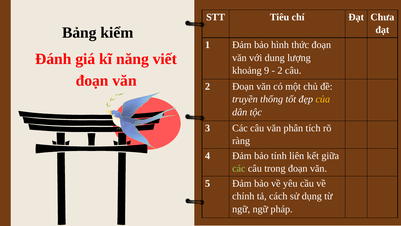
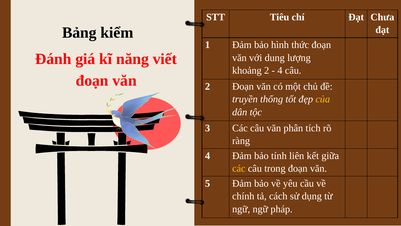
khoảng 9: 9 -> 2
2 at (280, 70): 2 -> 4
các at (239, 168) colour: light green -> yellow
